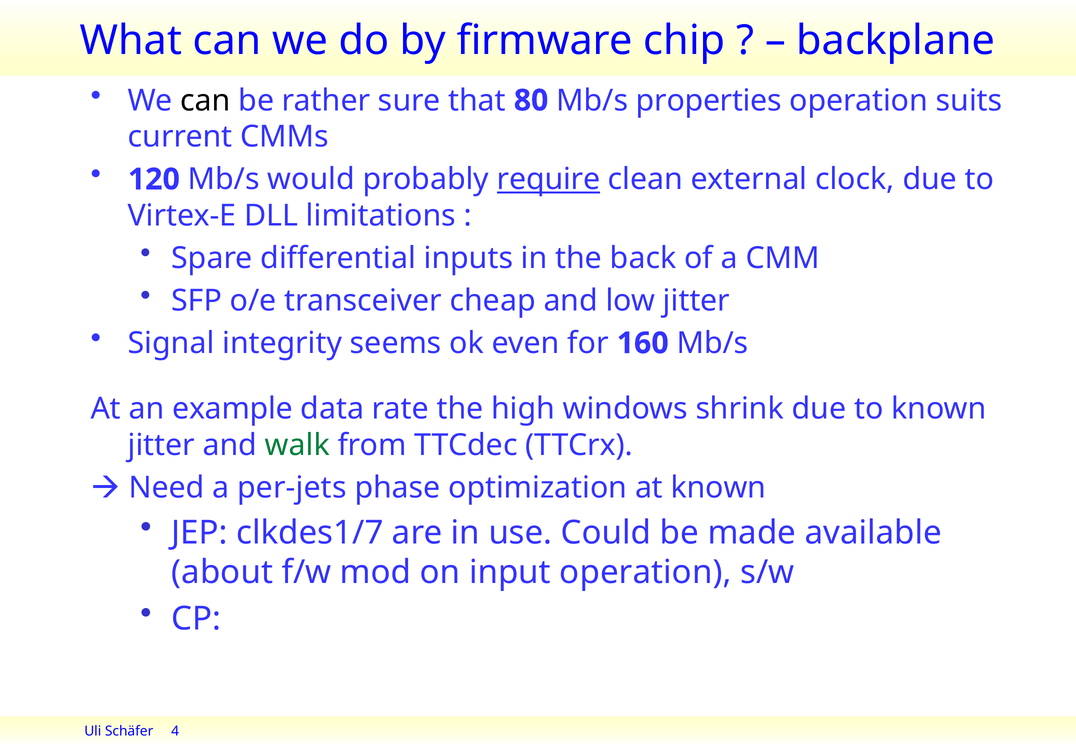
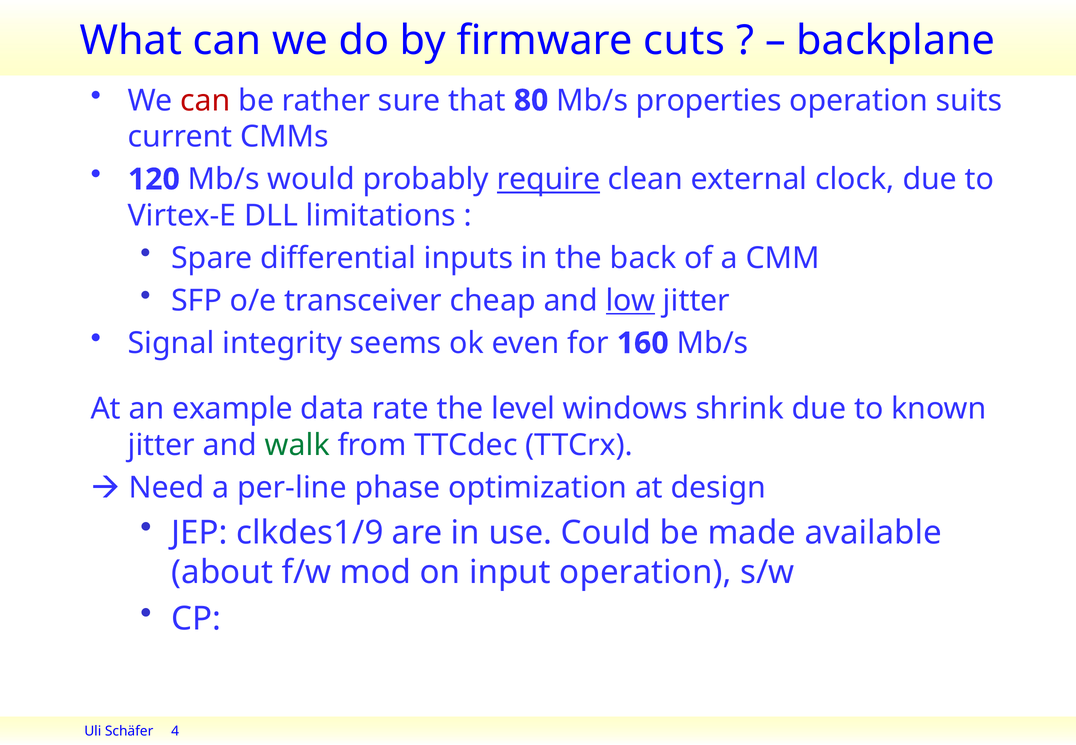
chip: chip -> cuts
can at (206, 101) colour: black -> red
low underline: none -> present
high: high -> level
per-jets: per-jets -> per-line
at known: known -> design
clkdes1/7: clkdes1/7 -> clkdes1/9
